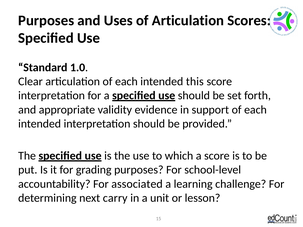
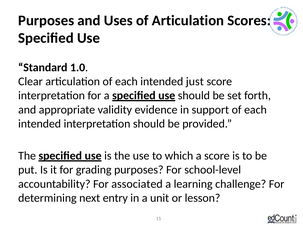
this: this -> just
carry: carry -> entry
